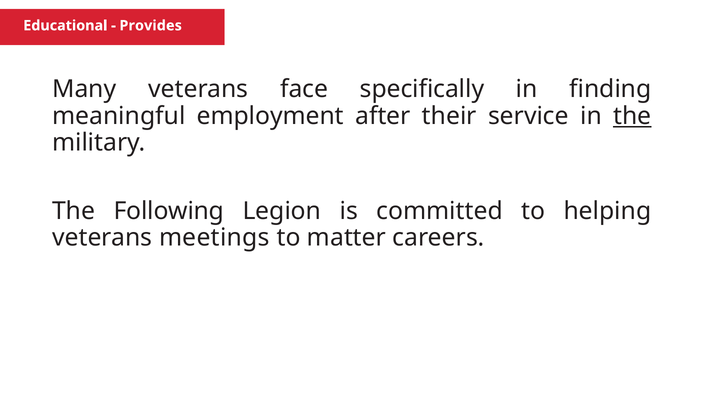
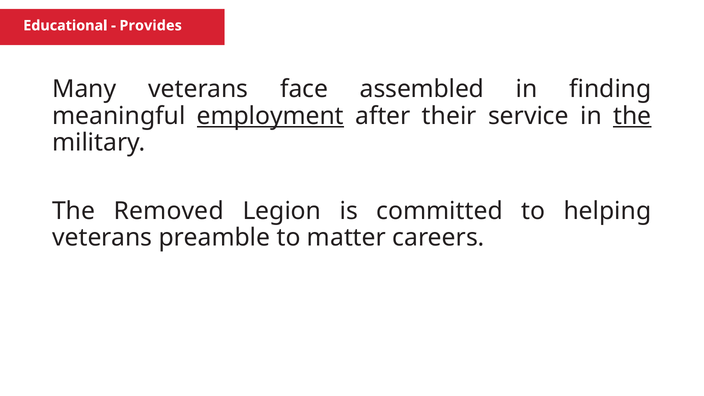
specifically: specifically -> assembled
employment underline: none -> present
Following: Following -> Removed
meetings: meetings -> preamble
